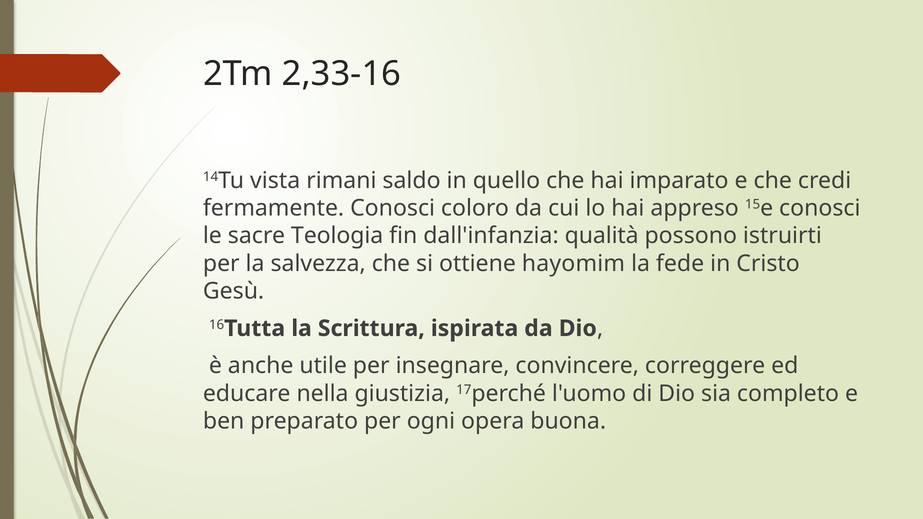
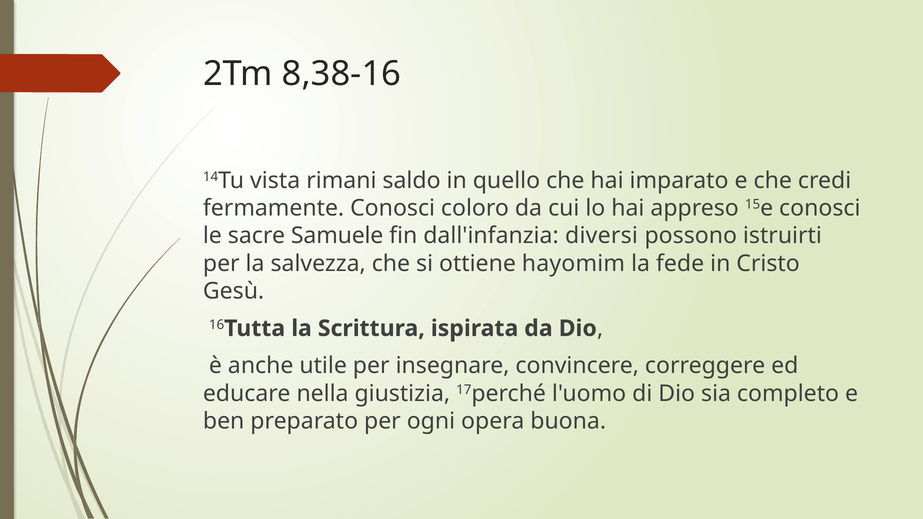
2,33-16: 2,33-16 -> 8,38-16
Teologia: Teologia -> Samuele
qualità: qualità -> diversi
